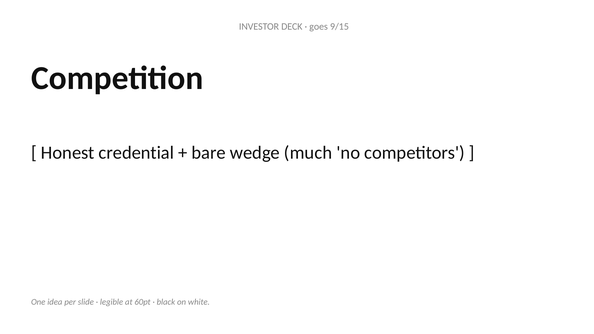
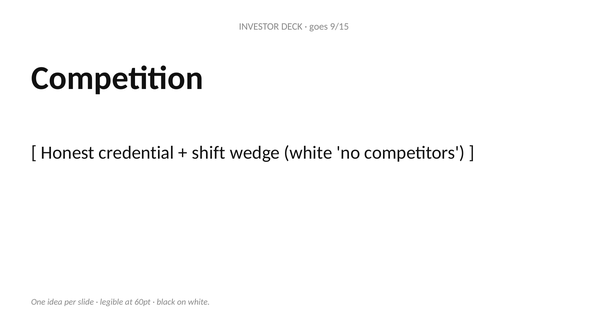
bare: bare -> shift
wedge much: much -> white
